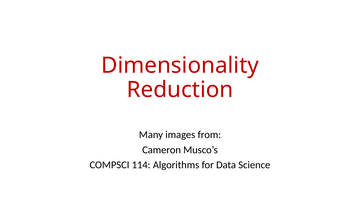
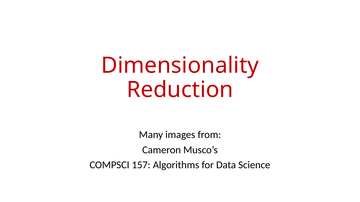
114: 114 -> 157
